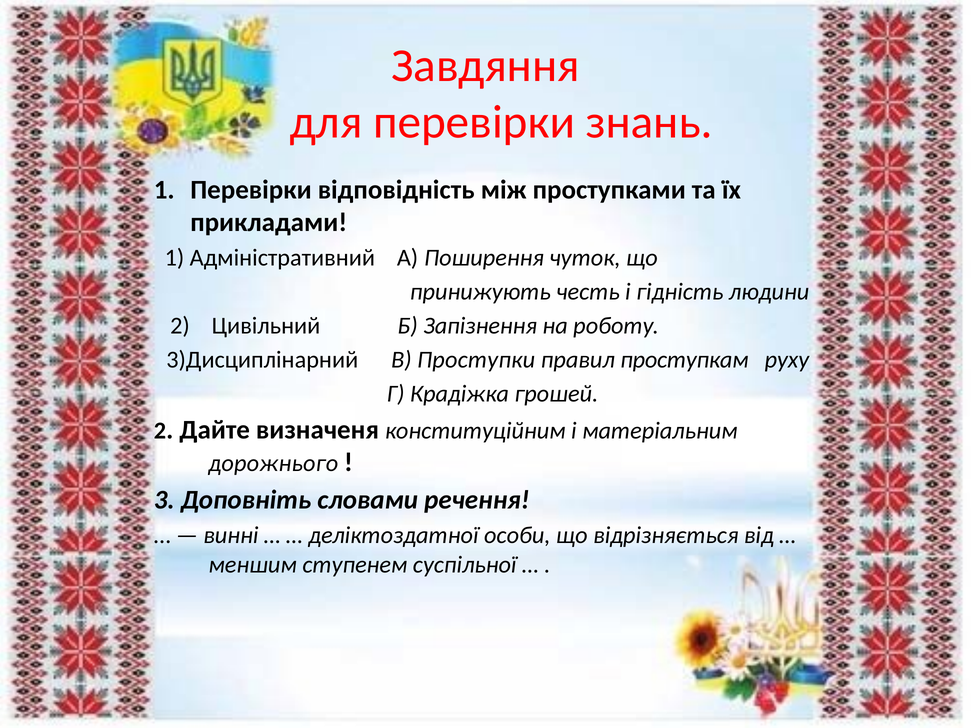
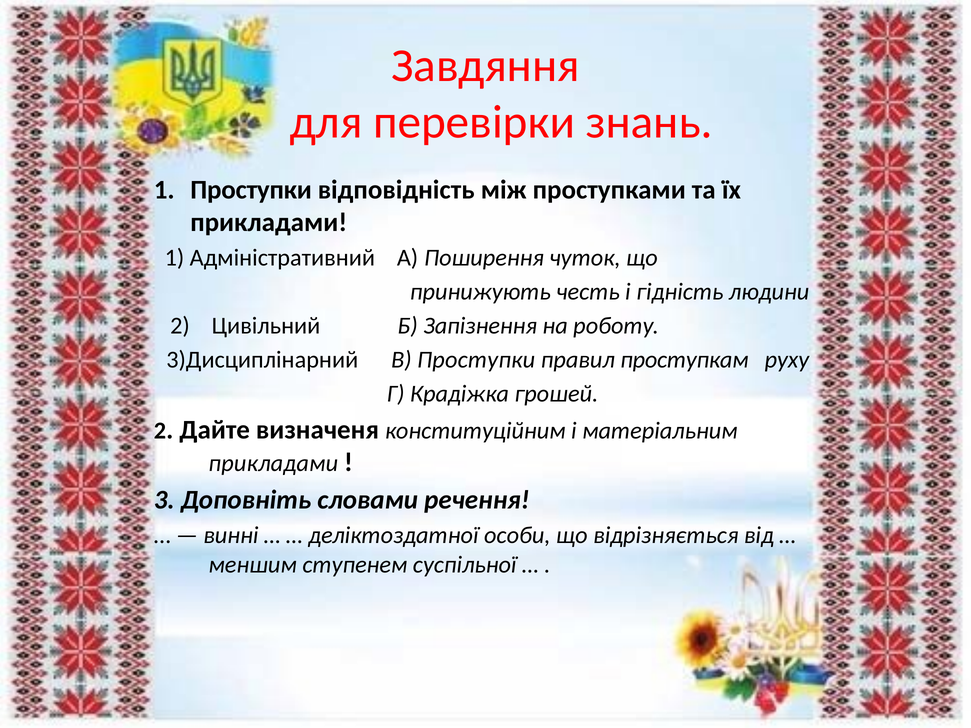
1 Перевірки: Перевірки -> Проступки
дорожнього at (273, 463): дорожнього -> прикладами
